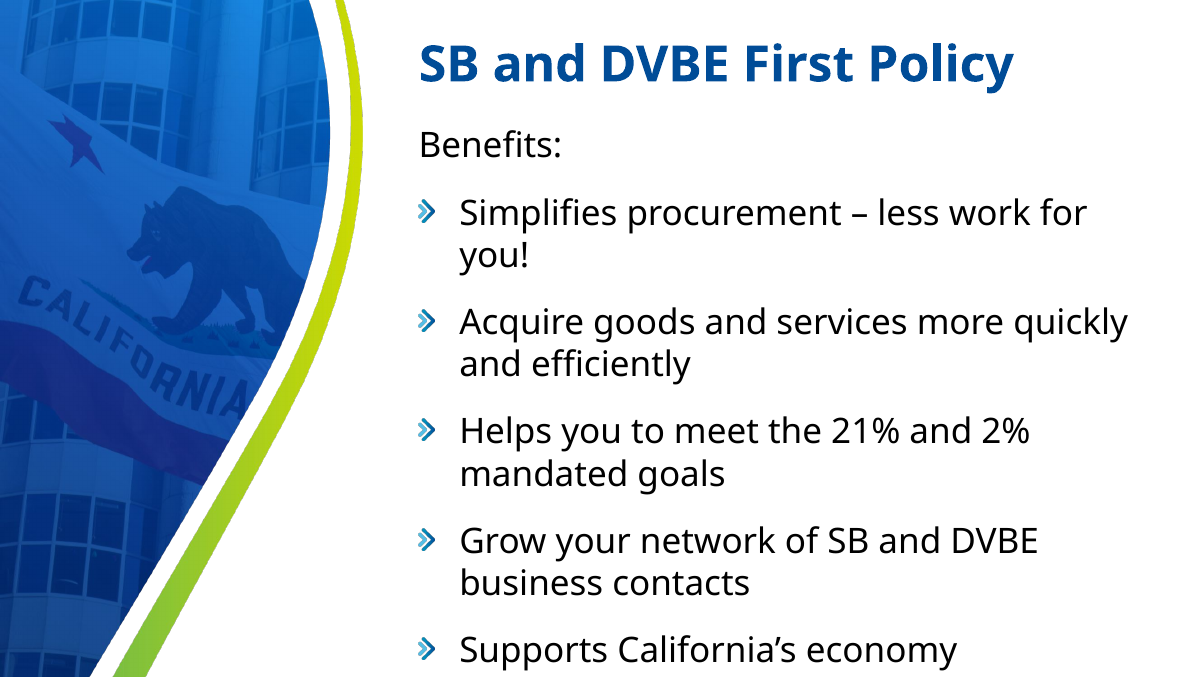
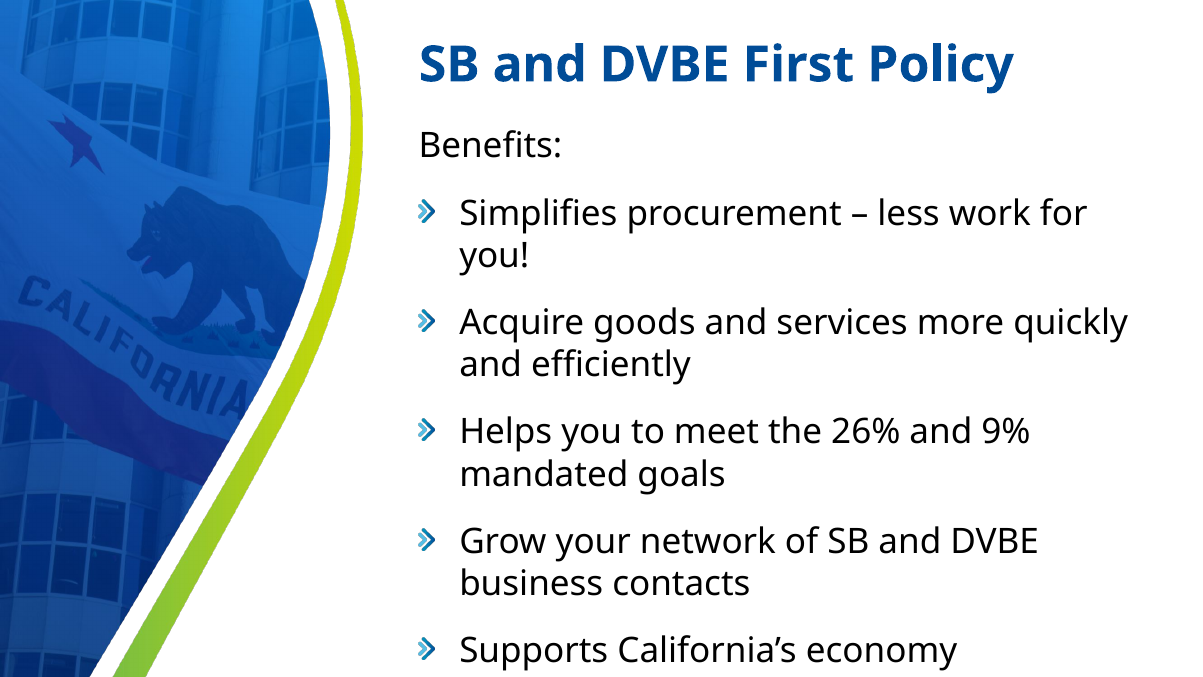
21%: 21% -> 26%
2%: 2% -> 9%
